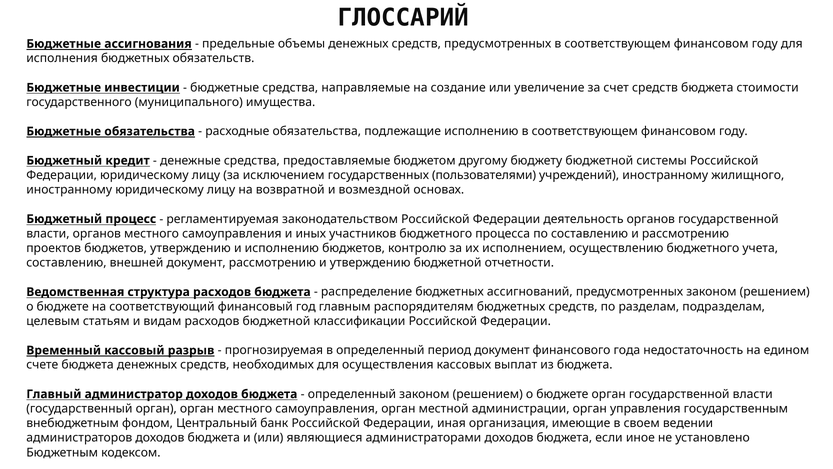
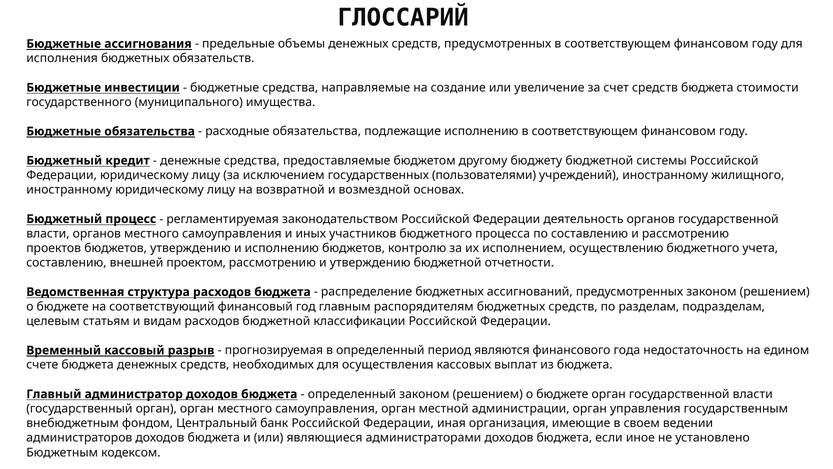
внешней документ: документ -> проектом
период документ: документ -> являются
